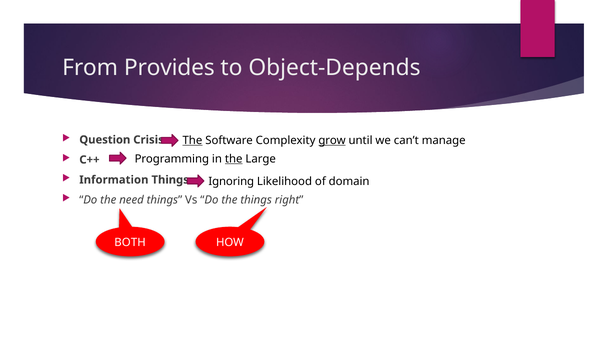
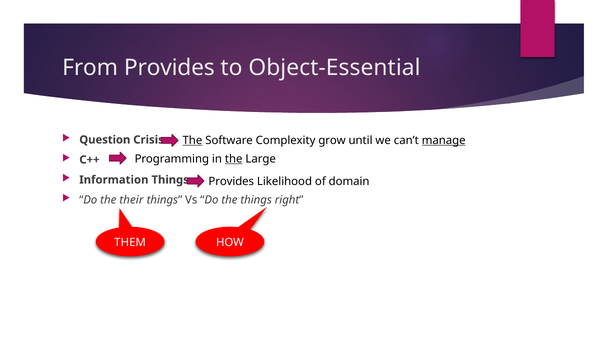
Object-Depends: Object-Depends -> Object-Essential
grow underline: present -> none
manage underline: none -> present
Ignoring at (231, 181): Ignoring -> Provides
need: need -> their
BOTH: BOTH -> THEM
